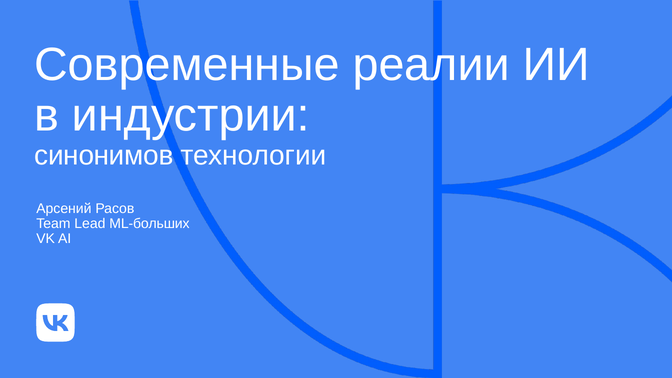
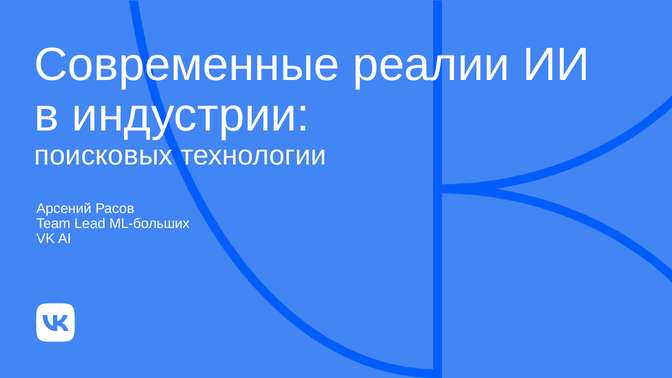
синонимов: синонимов -> поисковых
